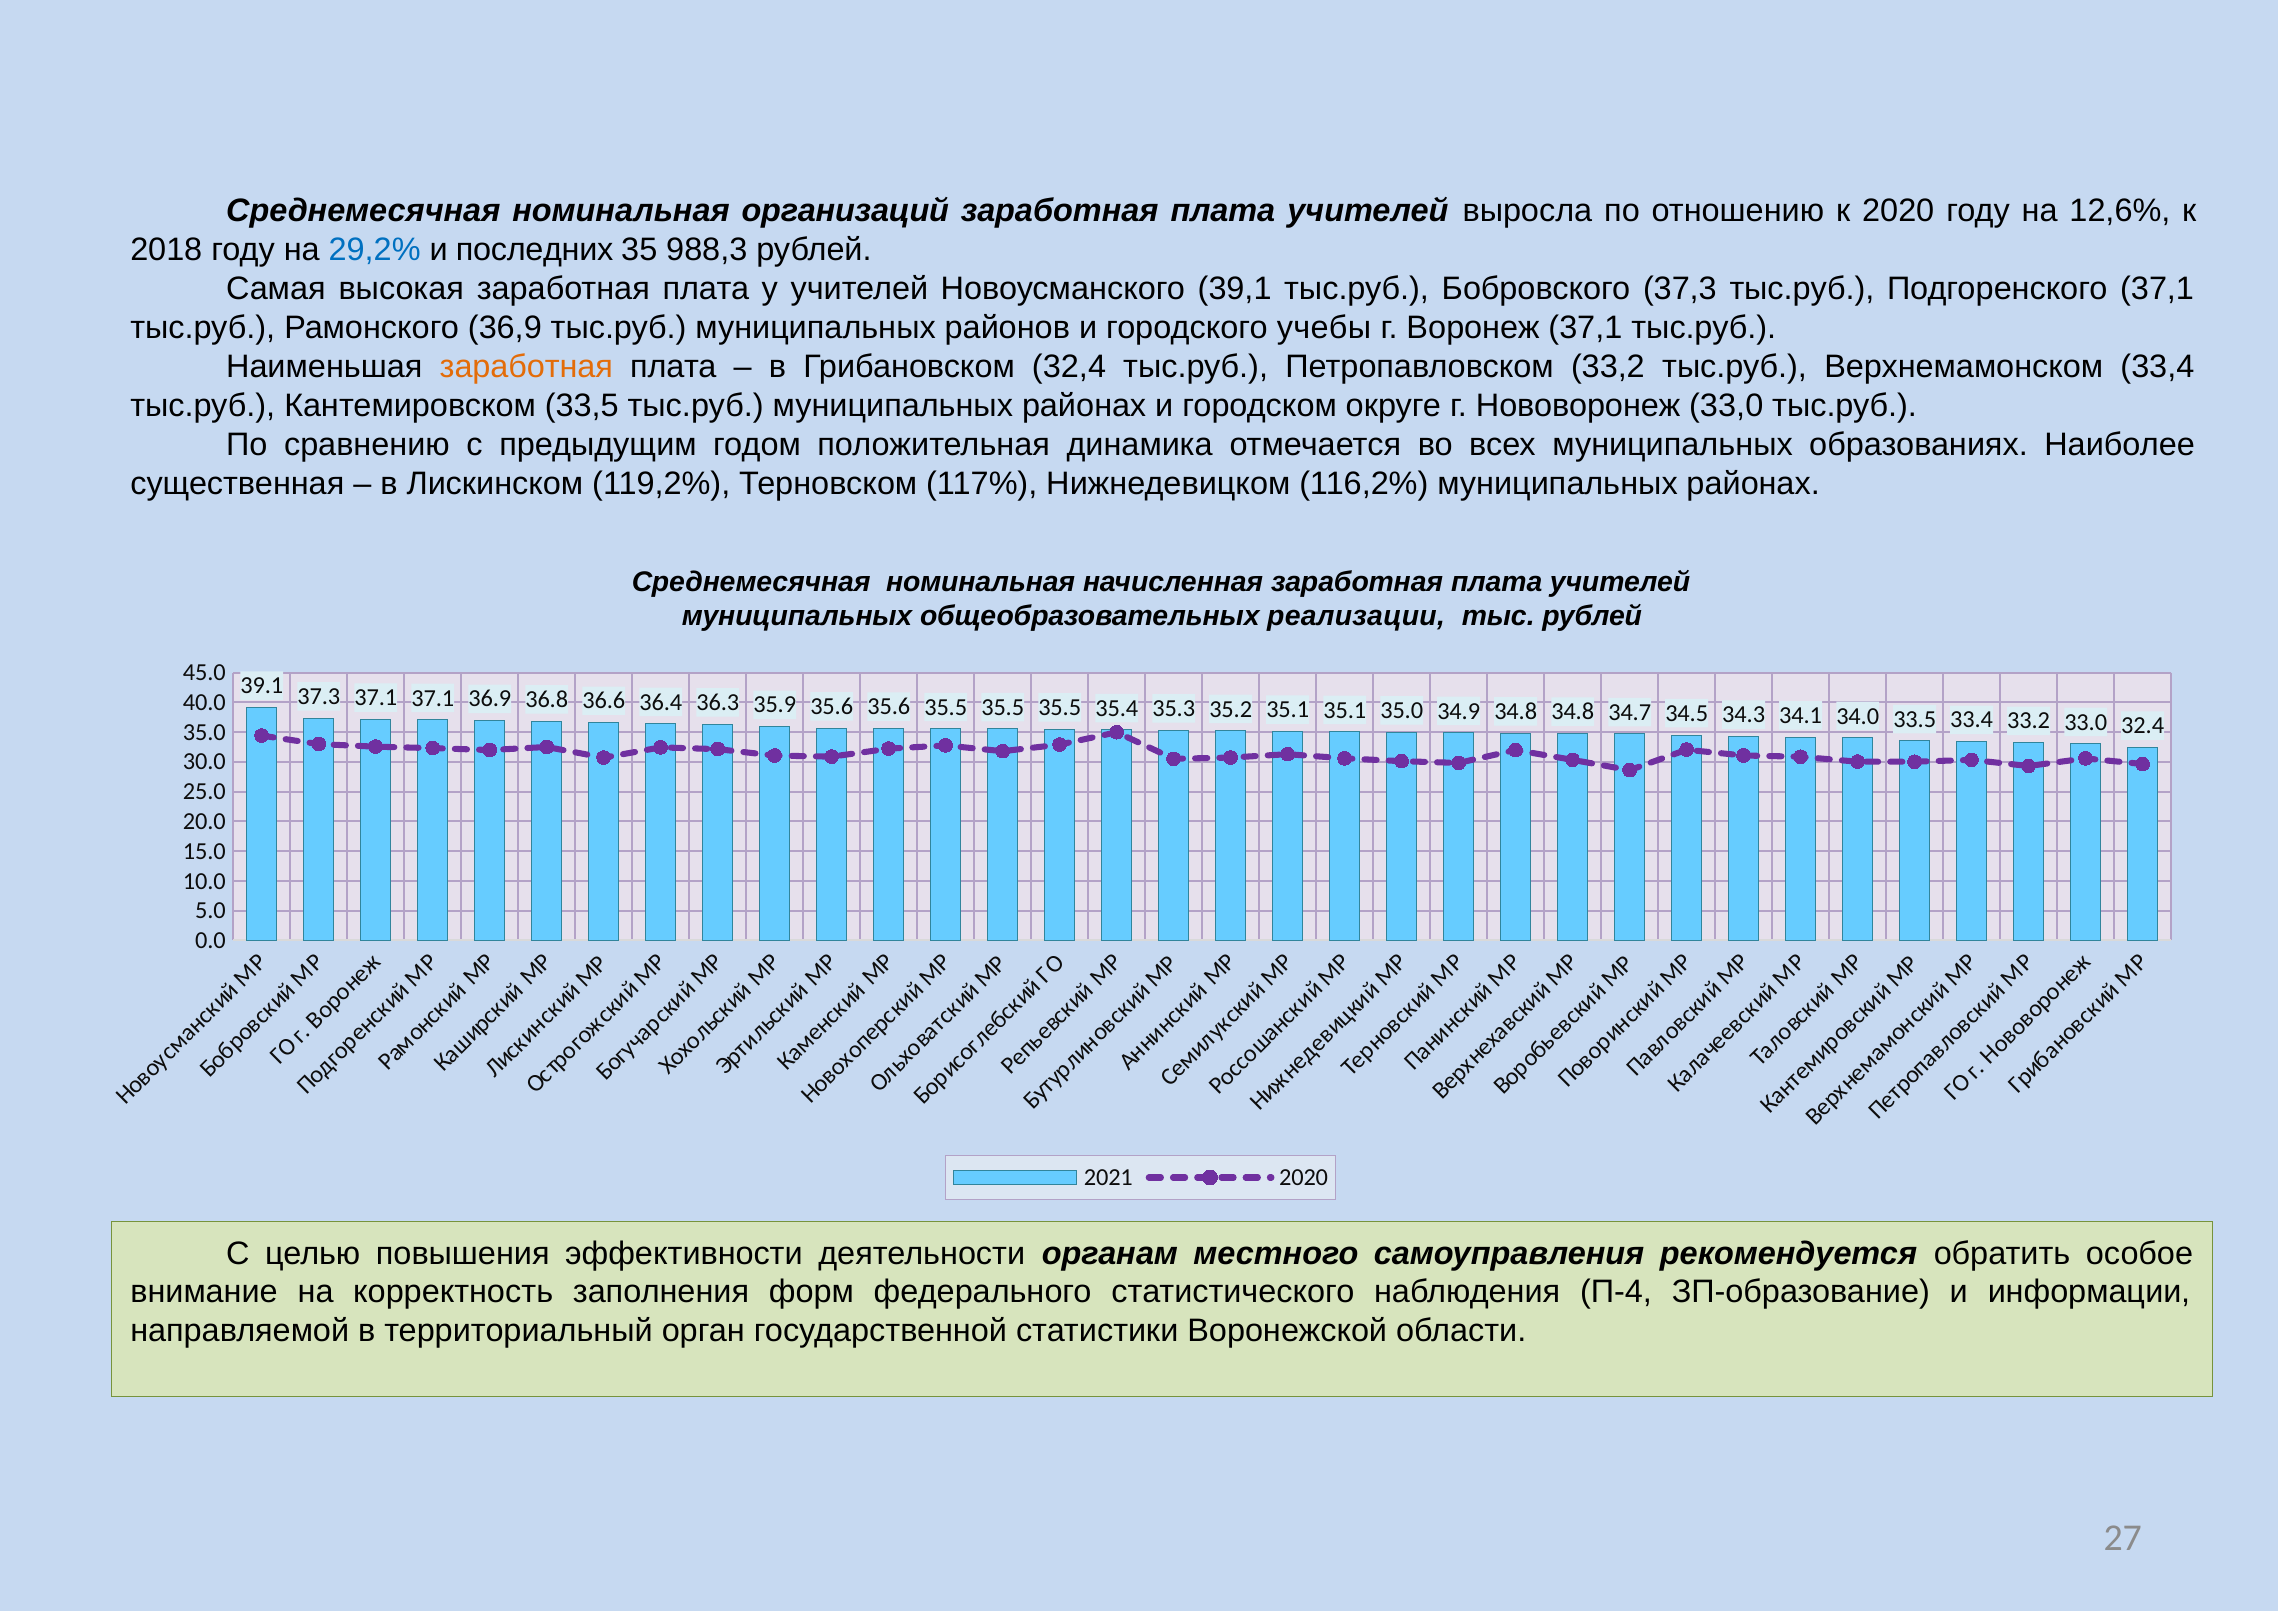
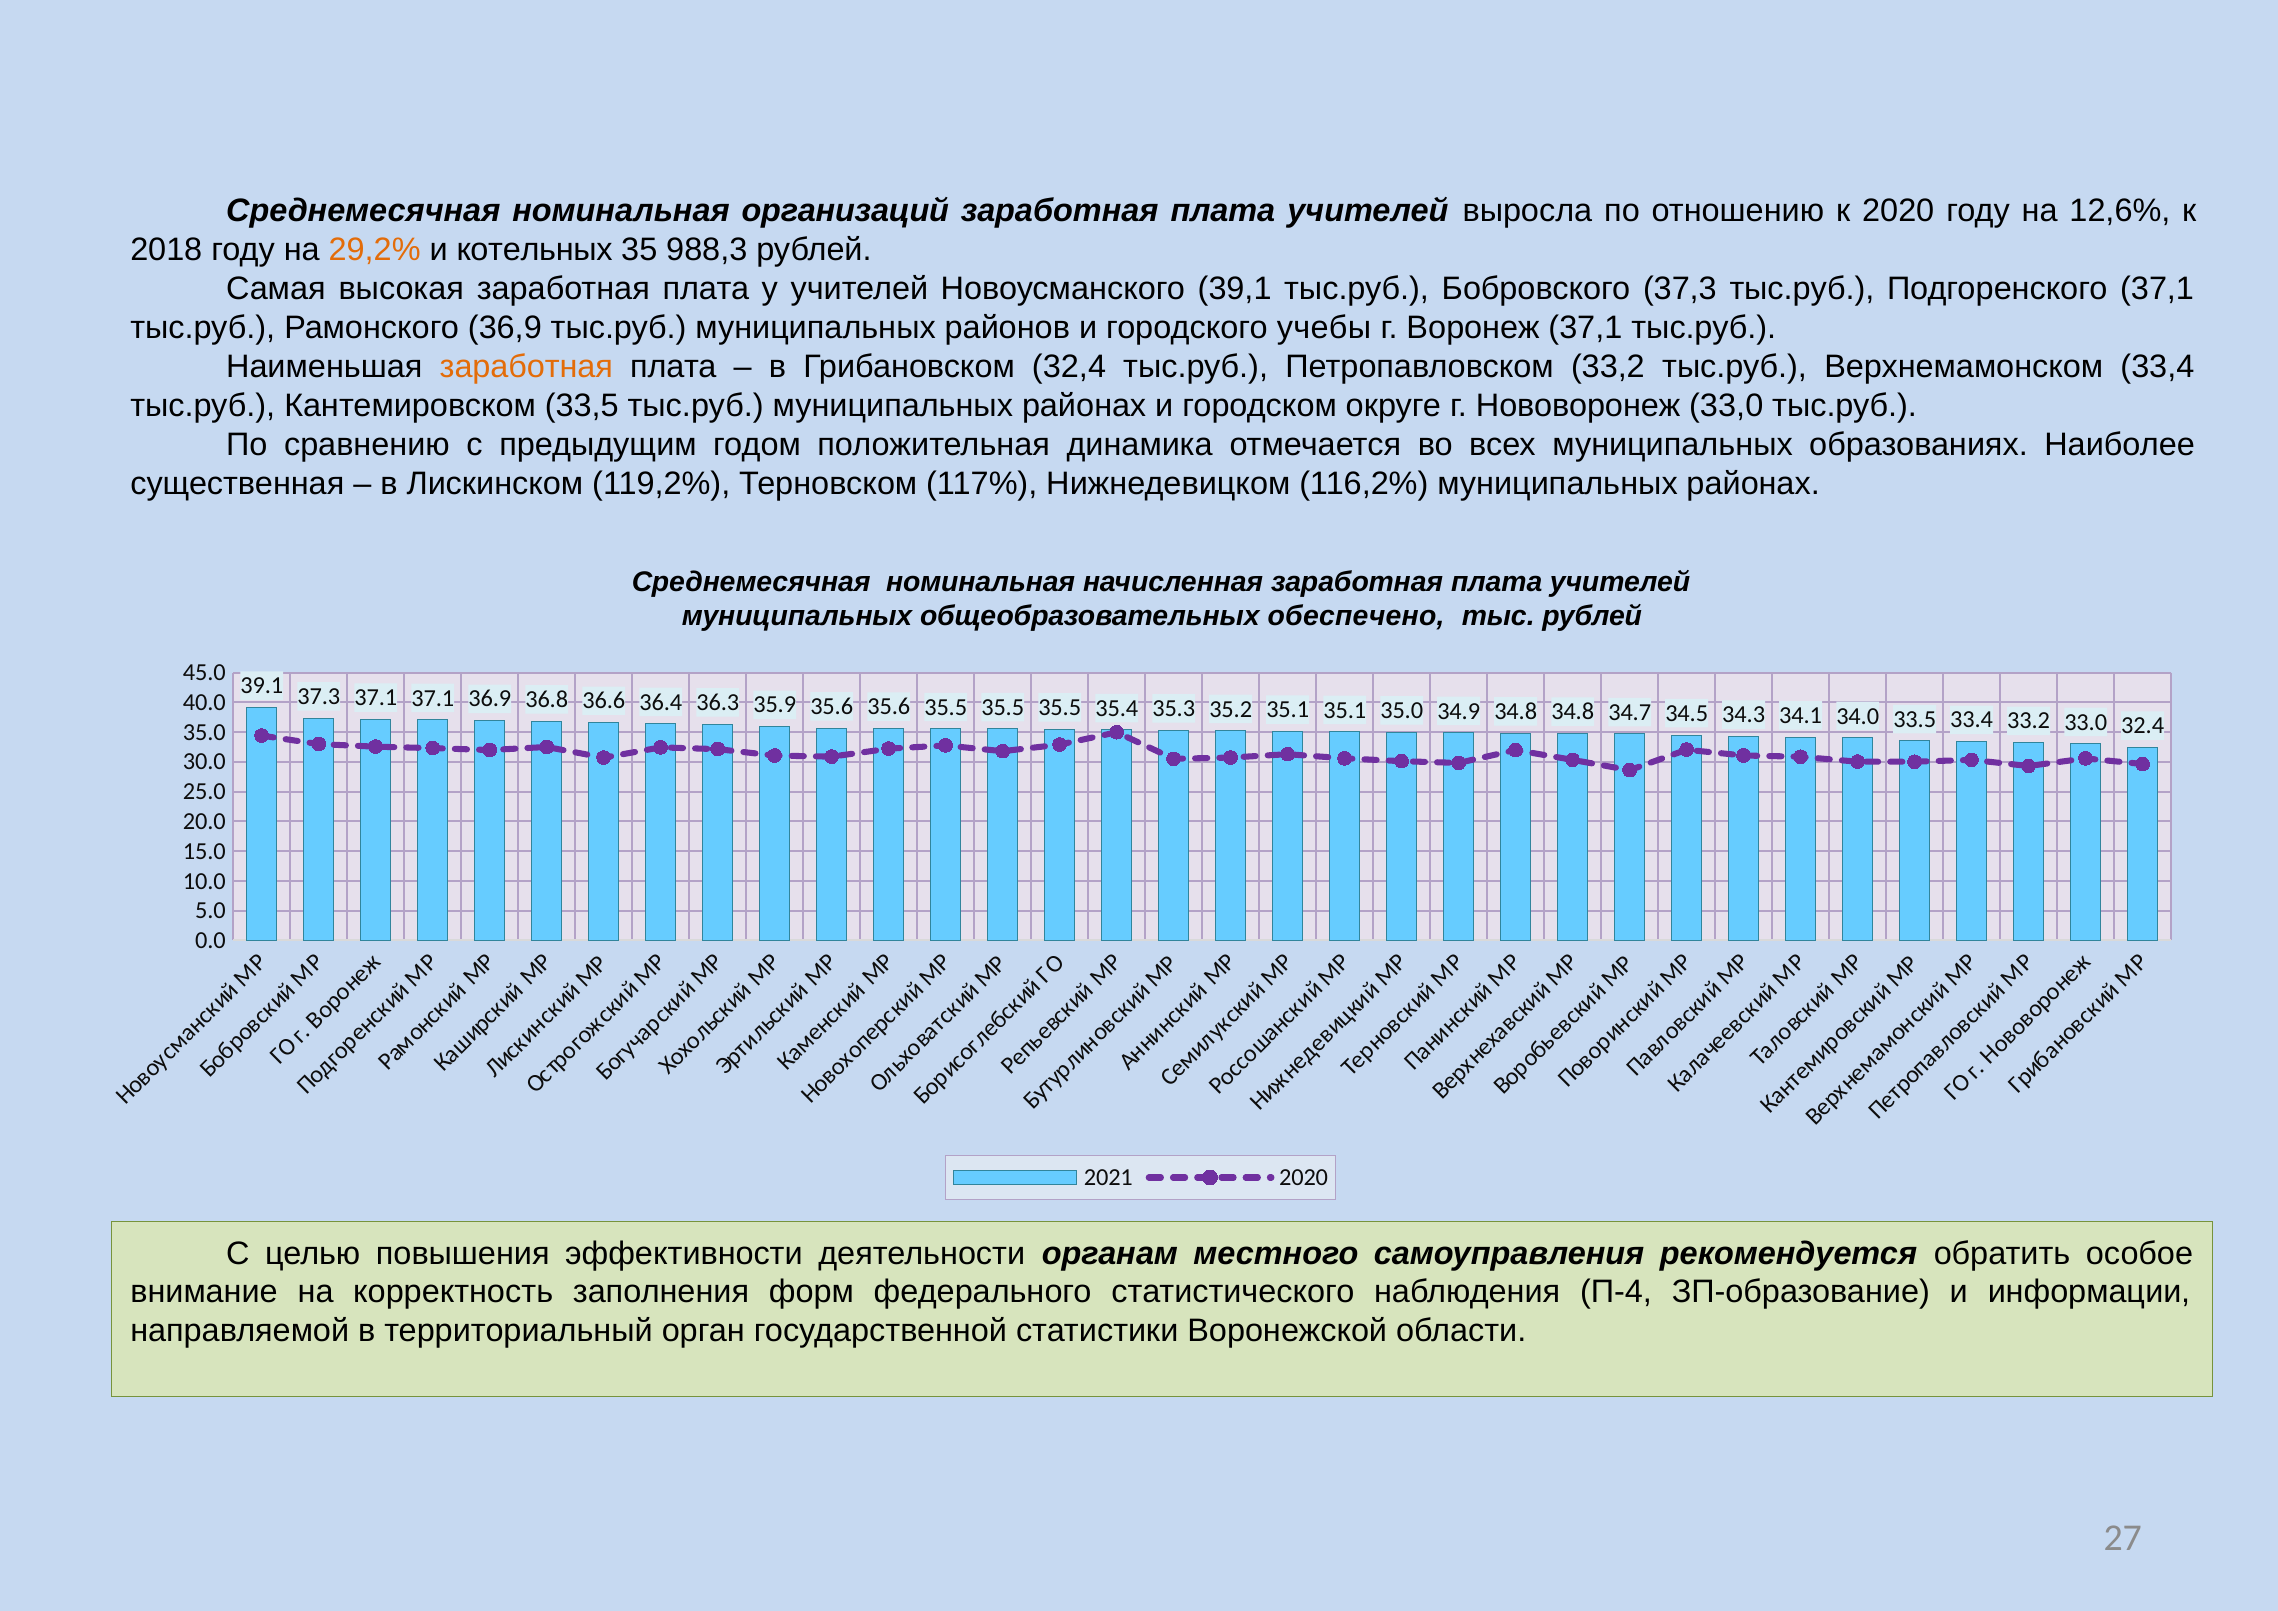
29,2% colour: blue -> orange
последних: последних -> котельных
реализации: реализации -> обеспечено
